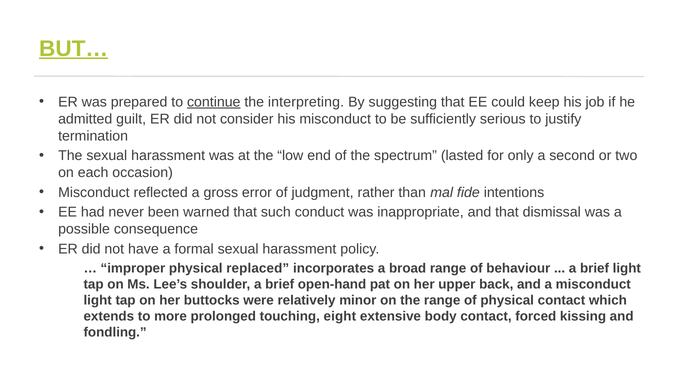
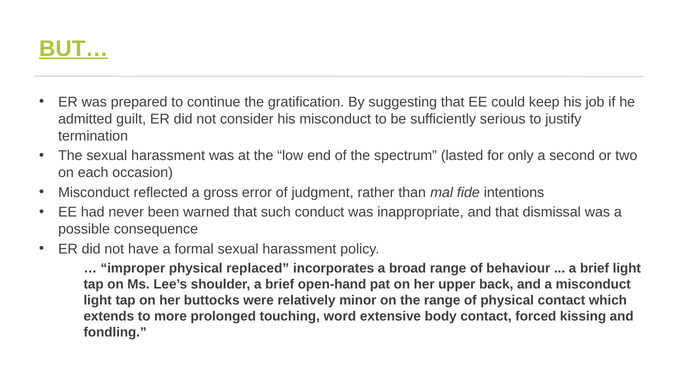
continue underline: present -> none
interpreting: interpreting -> gratification
eight: eight -> word
